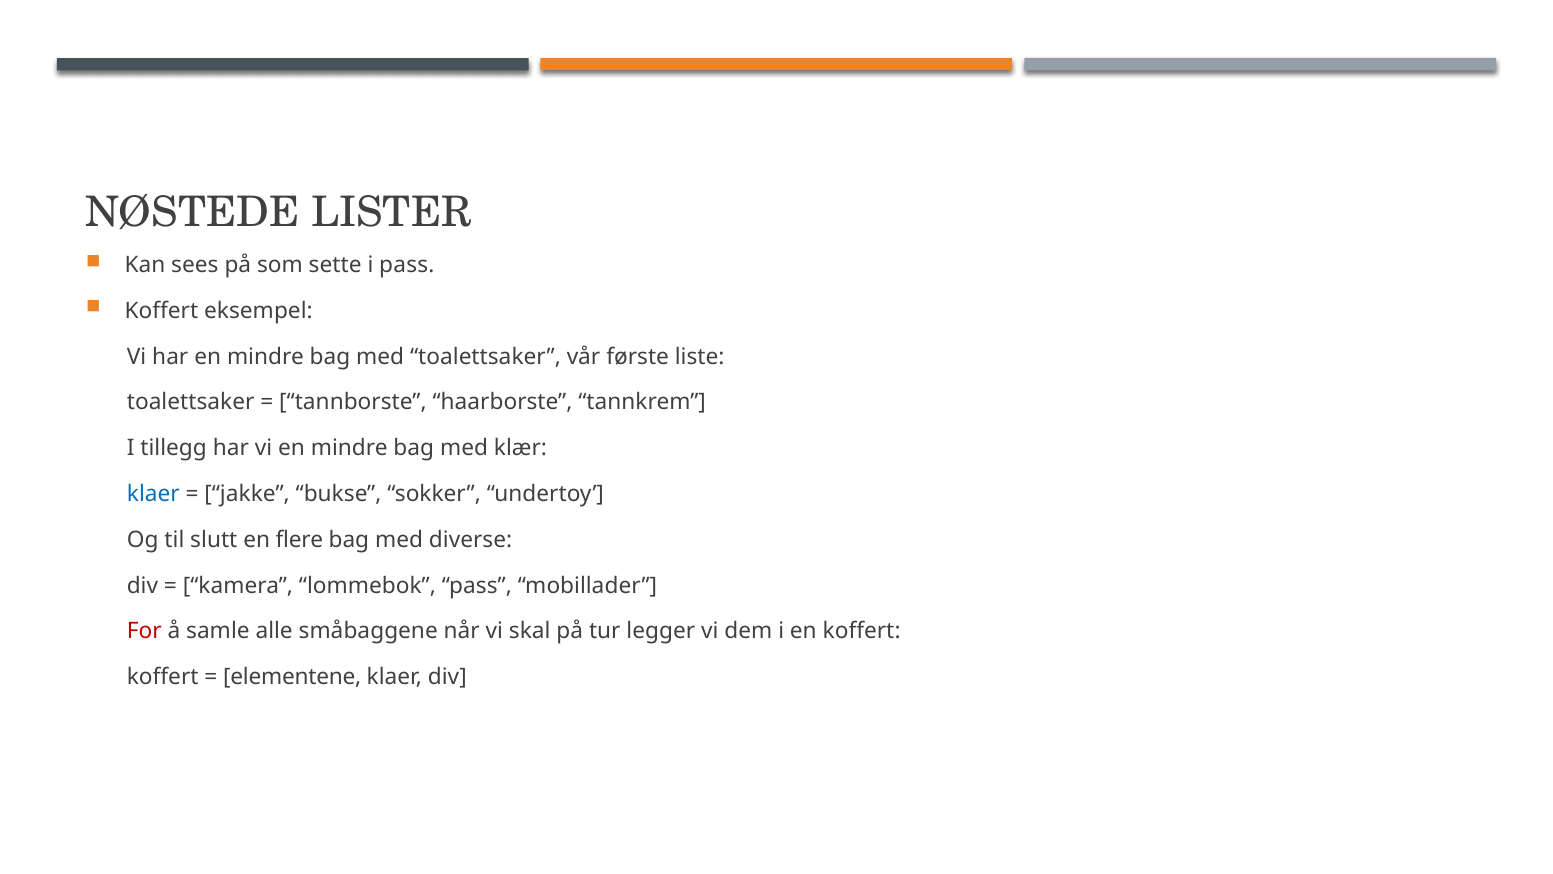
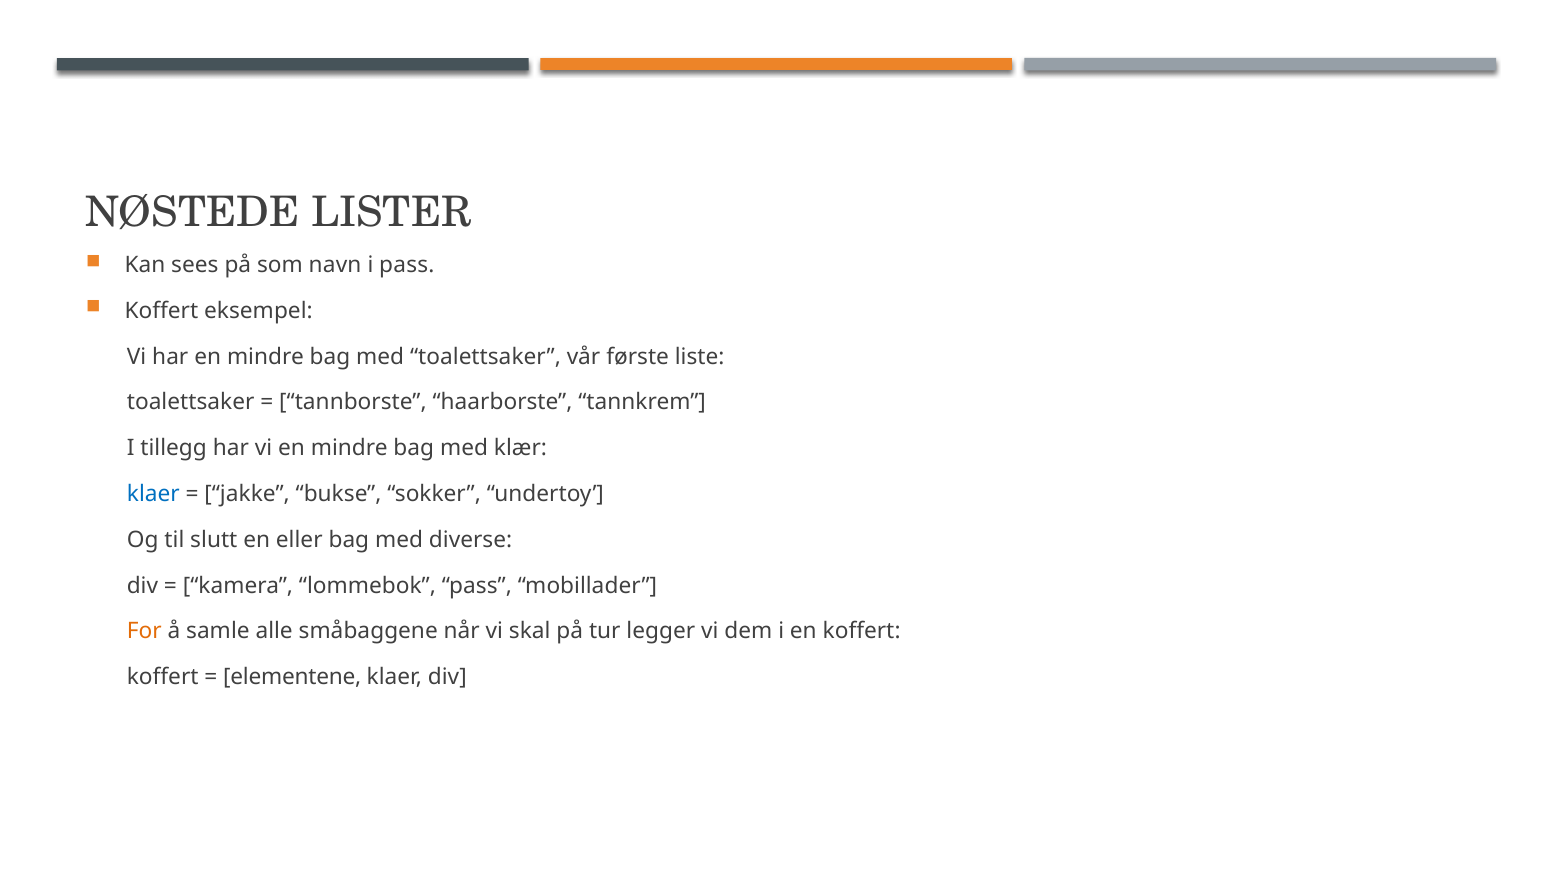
sette: sette -> navn
flere: flere -> eller
For colour: red -> orange
